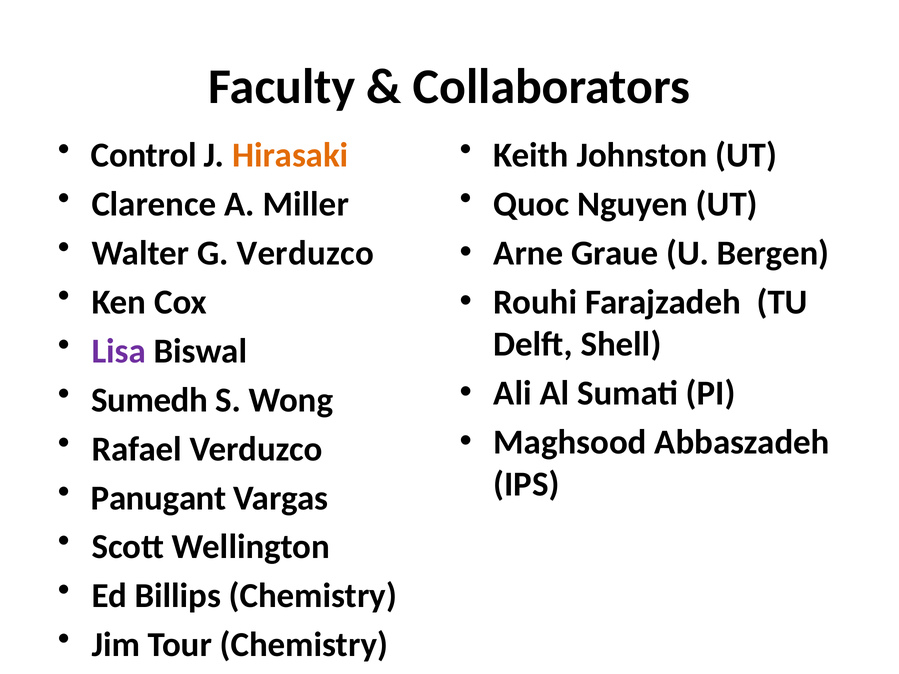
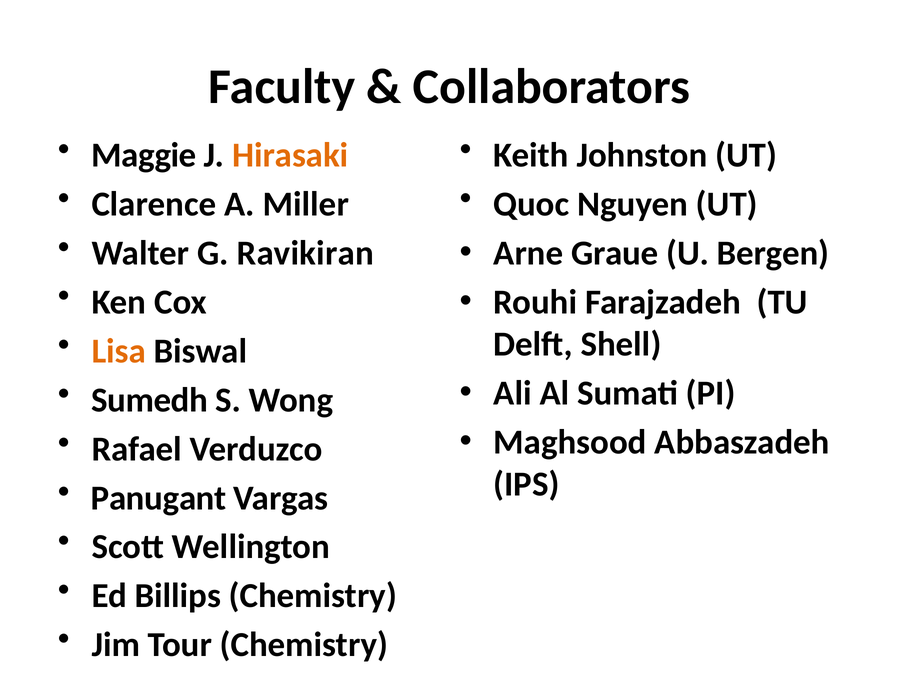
Control: Control -> Maggie
G Verduzco: Verduzco -> Ravikiran
Lisa colour: purple -> orange
